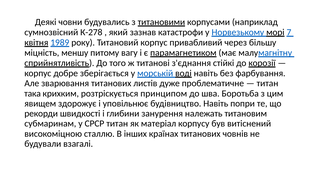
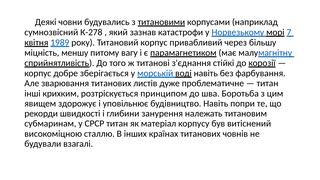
така: така -> інші
